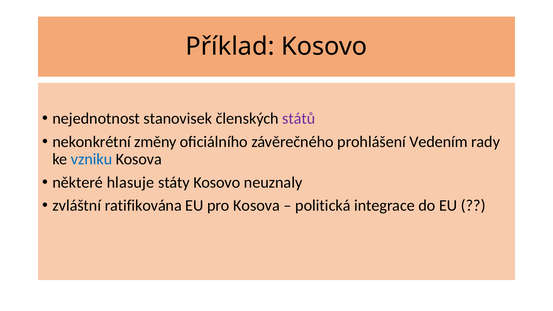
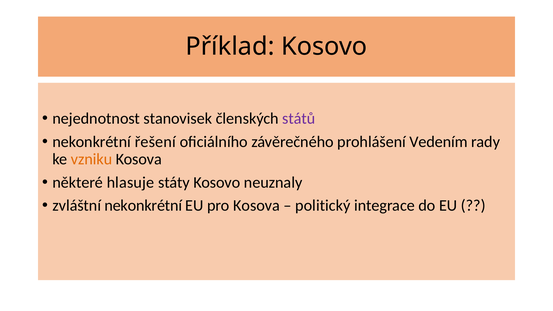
změny: změny -> řešení
vzniku colour: blue -> orange
zvláštní ratifikována: ratifikována -> nekonkrétní
politická: politická -> politický
